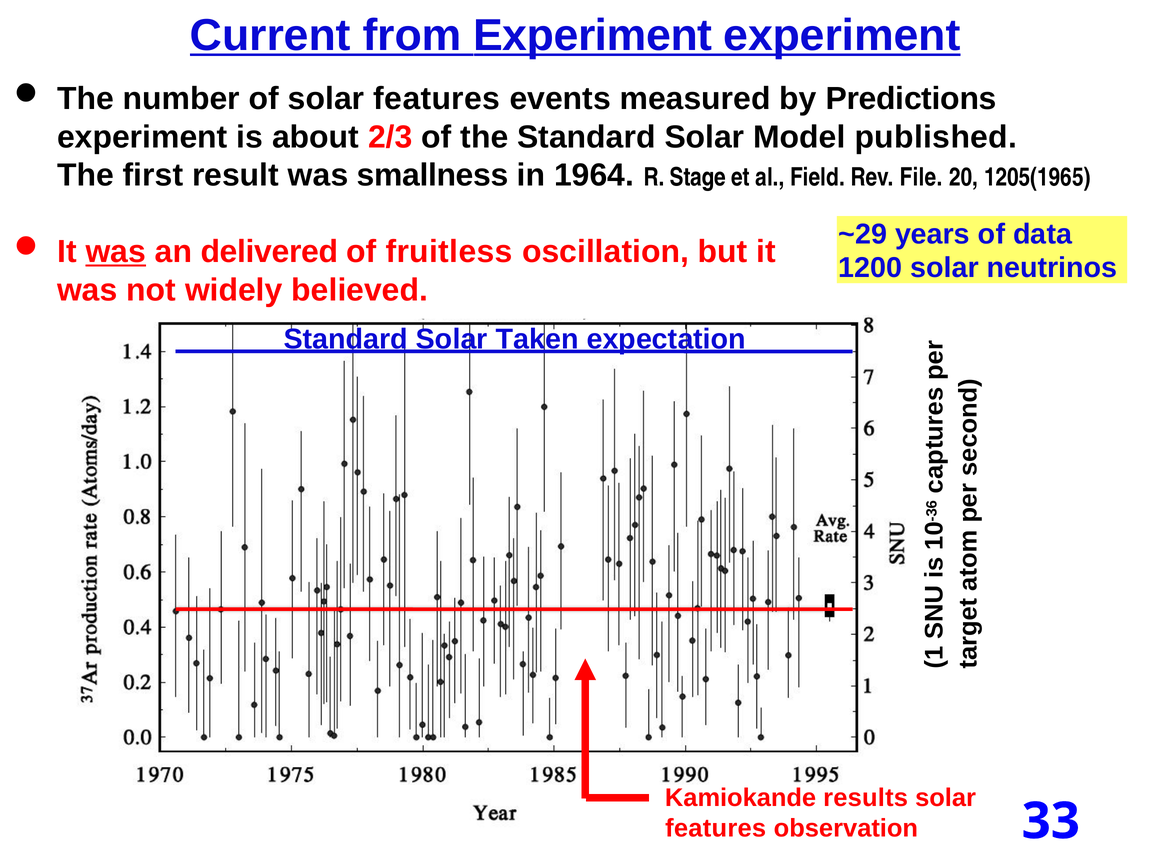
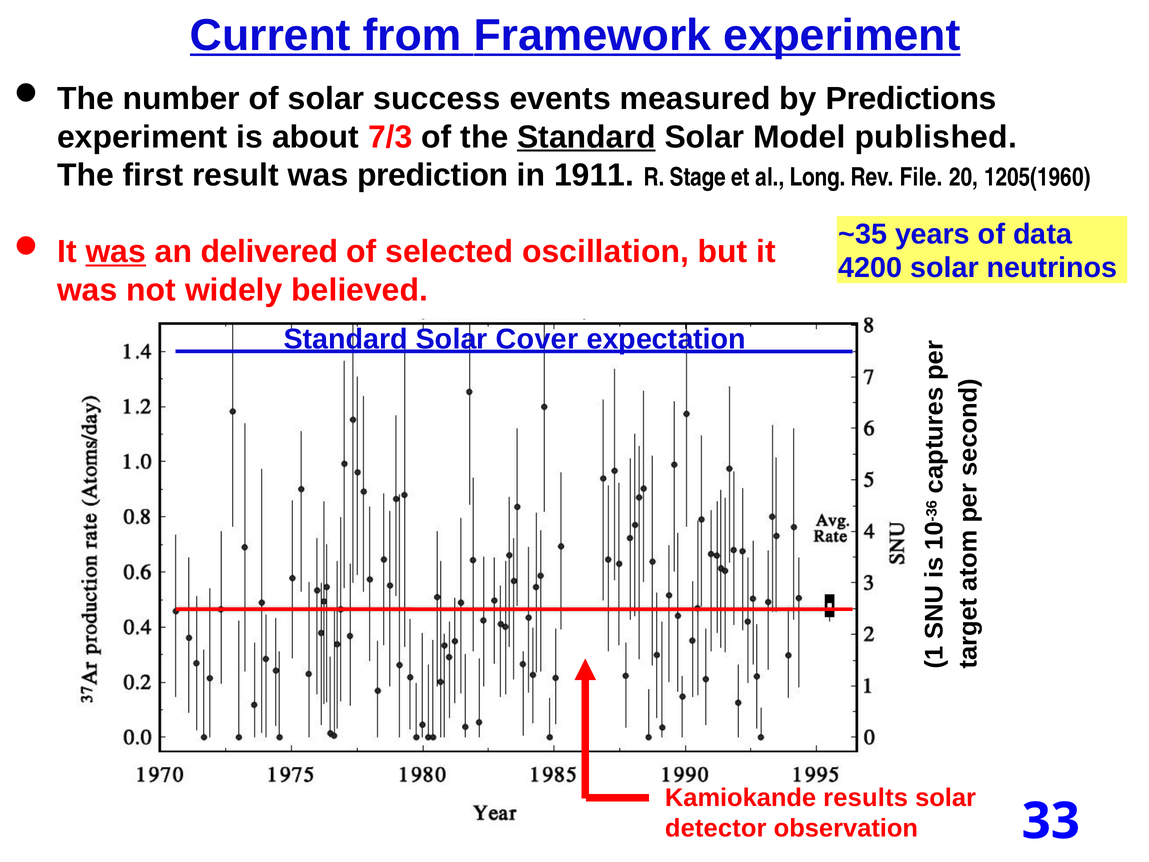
from Experiment: Experiment -> Framework
of solar features: features -> success
2/3: 2/3 -> 7/3
Standard at (586, 137) underline: none -> present
smallness: smallness -> prediction
1964: 1964 -> 1911
Field: Field -> Long
1205(1965: 1205(1965 -> 1205(1960
~29: ~29 -> ~35
fruitless: fruitless -> selected
1200: 1200 -> 4200
Taken: Taken -> Cover
features at (716, 828): features -> detector
